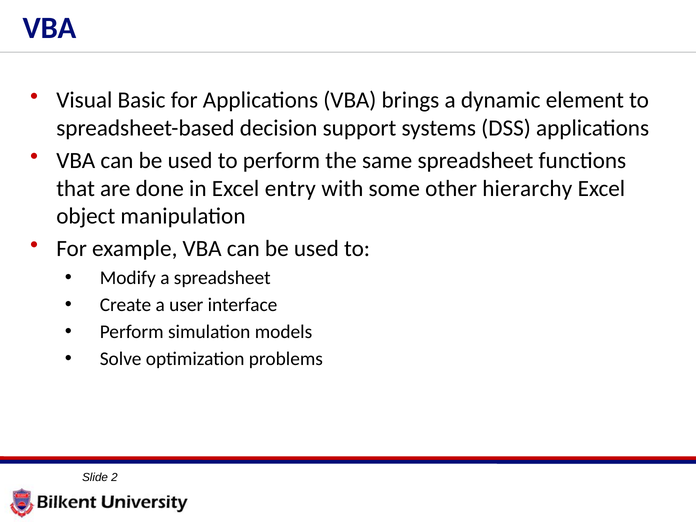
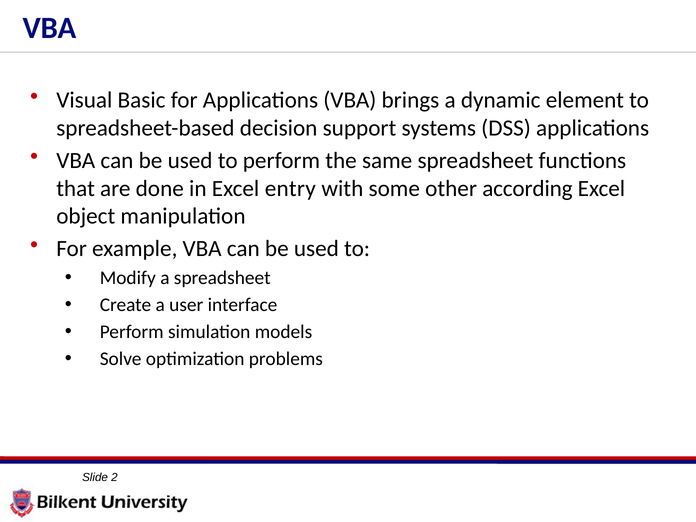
hierarchy: hierarchy -> according
